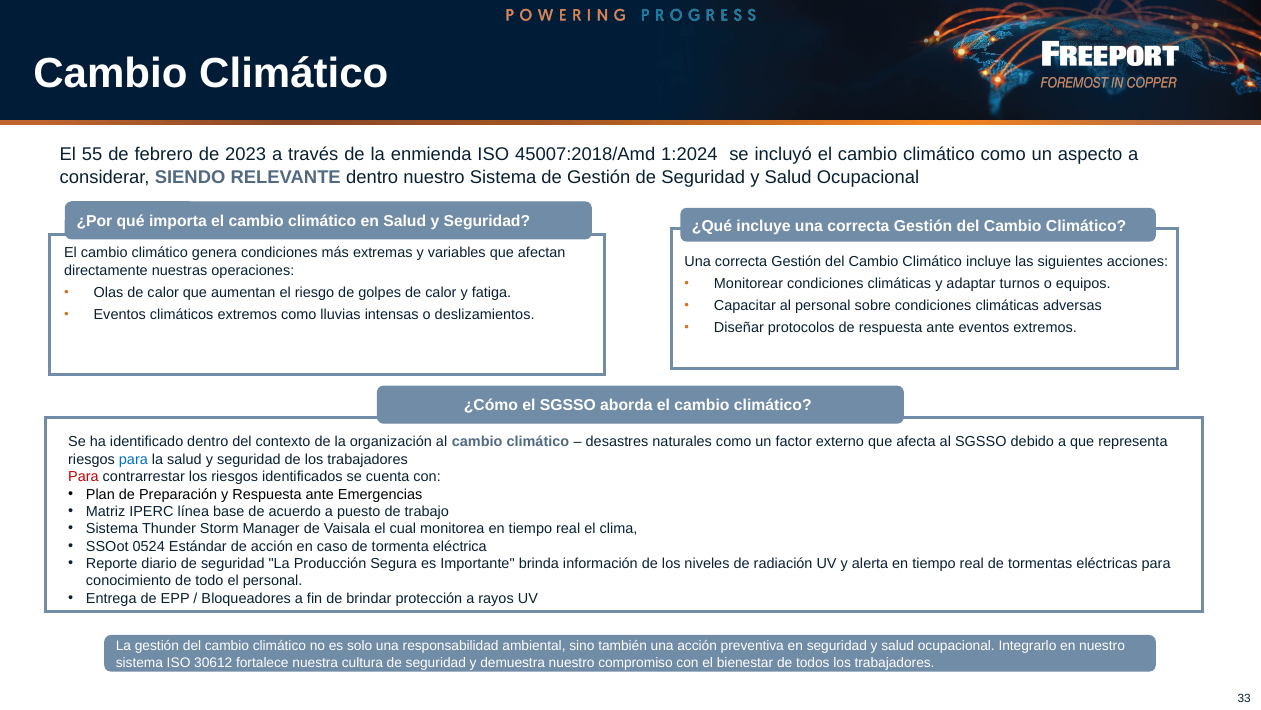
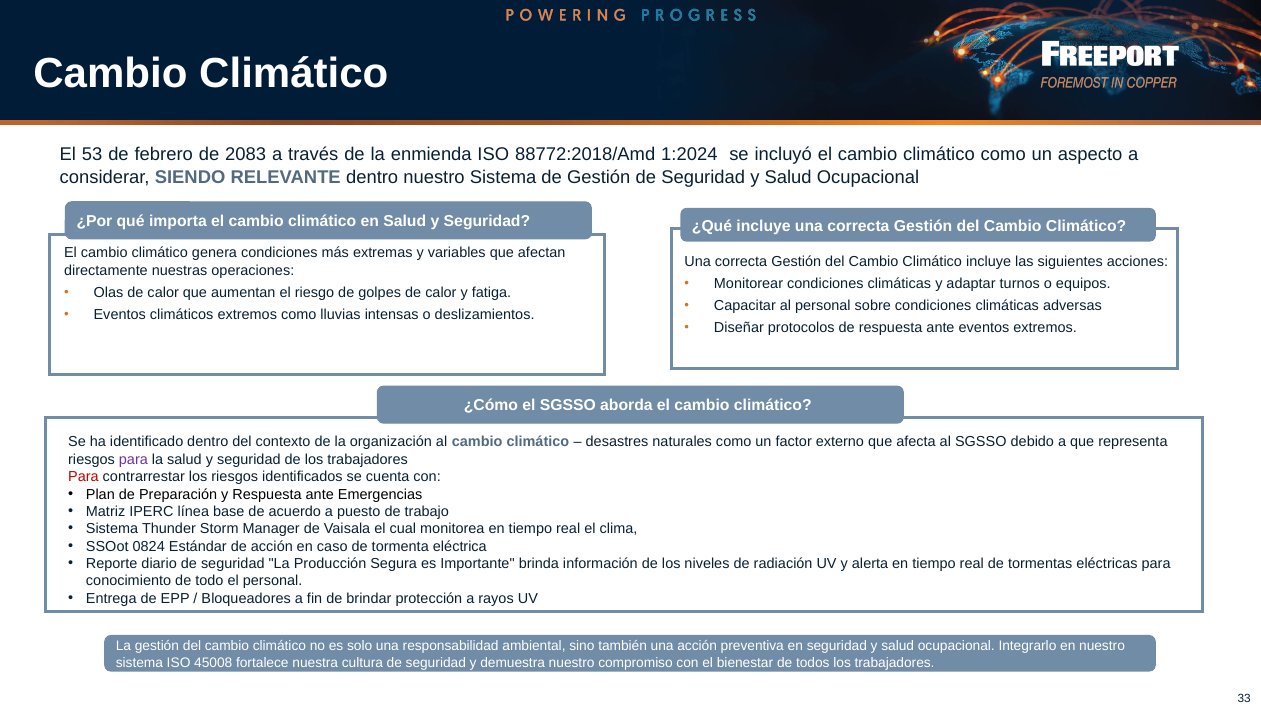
55: 55 -> 53
2023: 2023 -> 2083
45007:2018/Amd: 45007:2018/Amd -> 88772:2018/Amd
para at (133, 459) colour: blue -> purple
0524: 0524 -> 0824
30612: 30612 -> 45008
